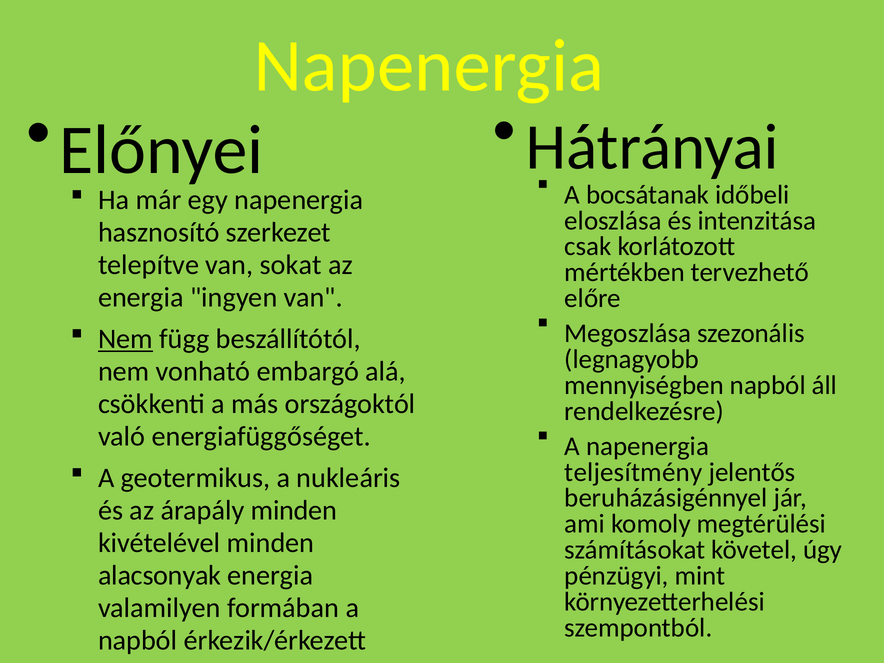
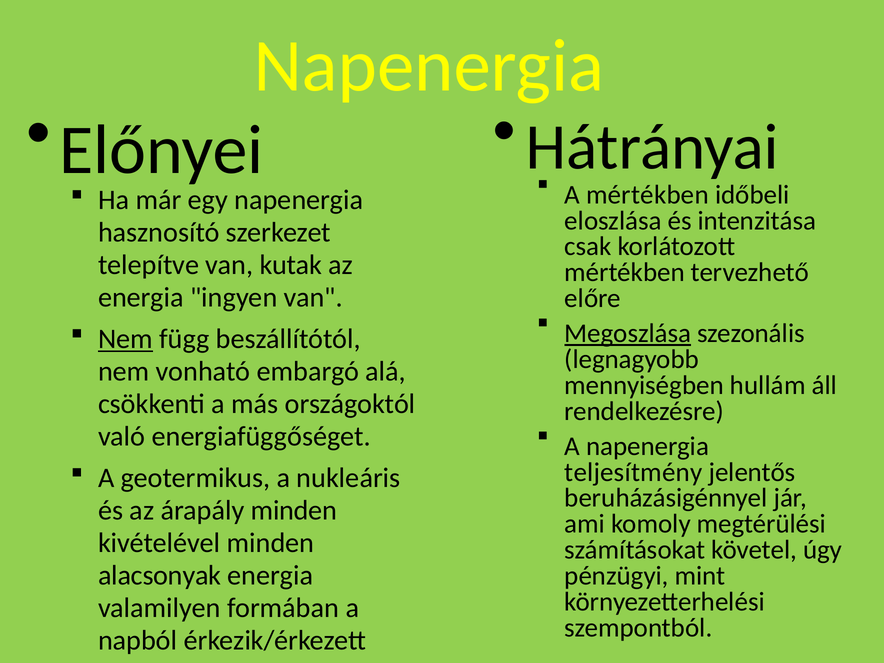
A bocsátanak: bocsátanak -> mértékben
sokat: sokat -> kutak
Megoszlása underline: none -> present
mennyiségben napból: napból -> hullám
